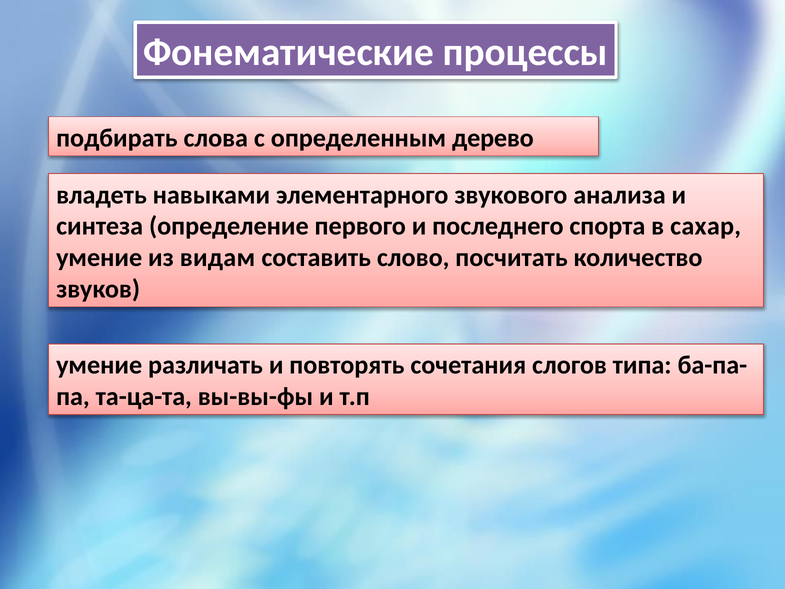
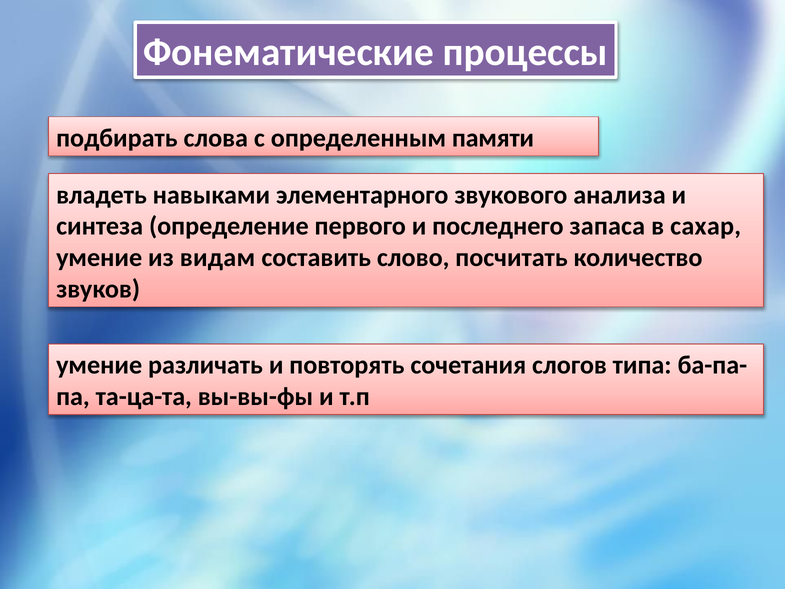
дерево: дерево -> памяти
спорта: спорта -> запаса
